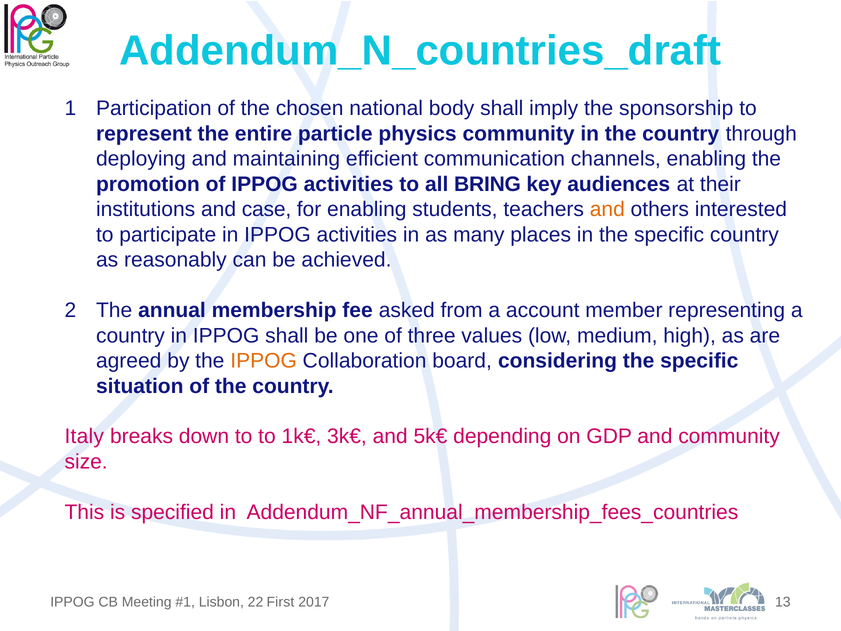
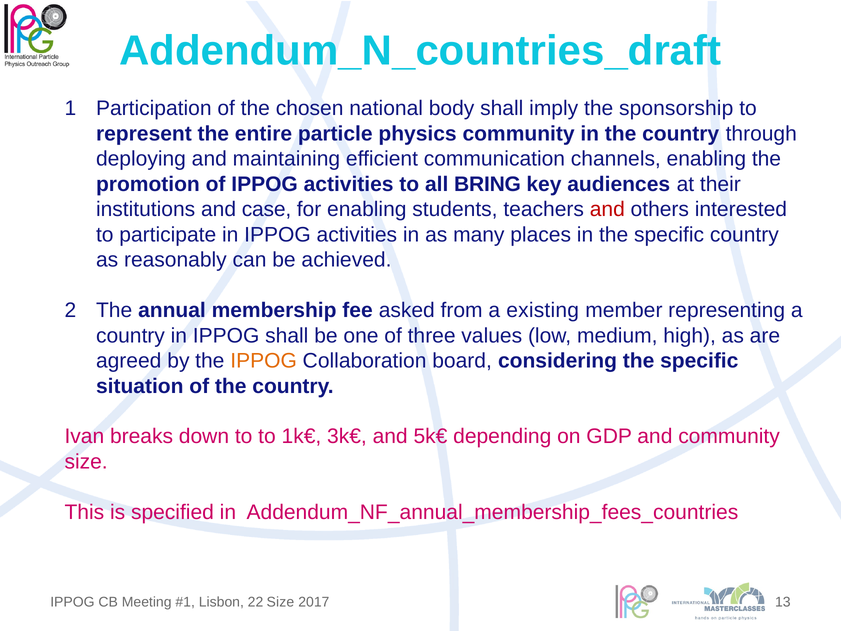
and at (607, 209) colour: orange -> red
account: account -> existing
Italy: Italy -> Ivan
22 First: First -> Size
